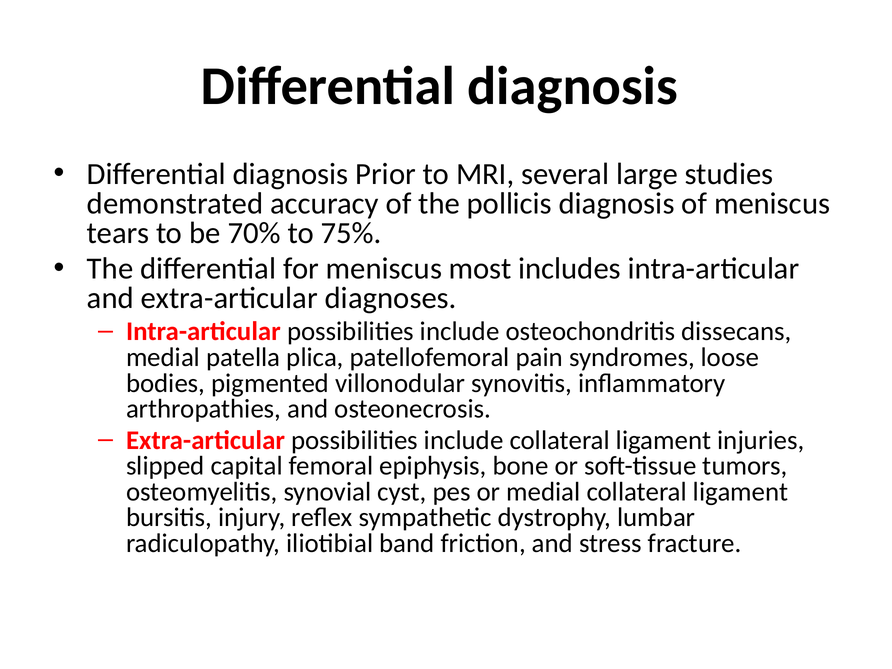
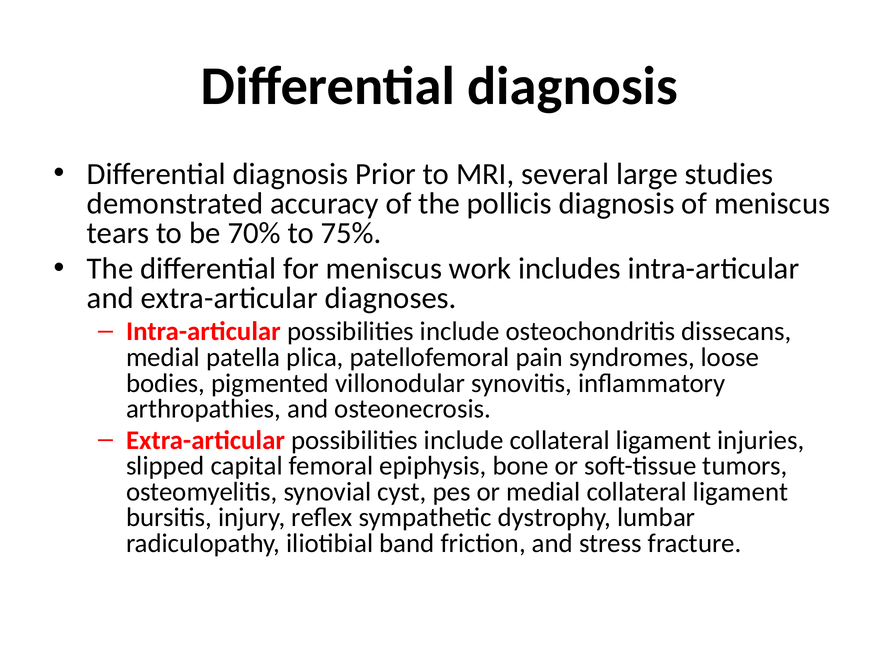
most: most -> work
